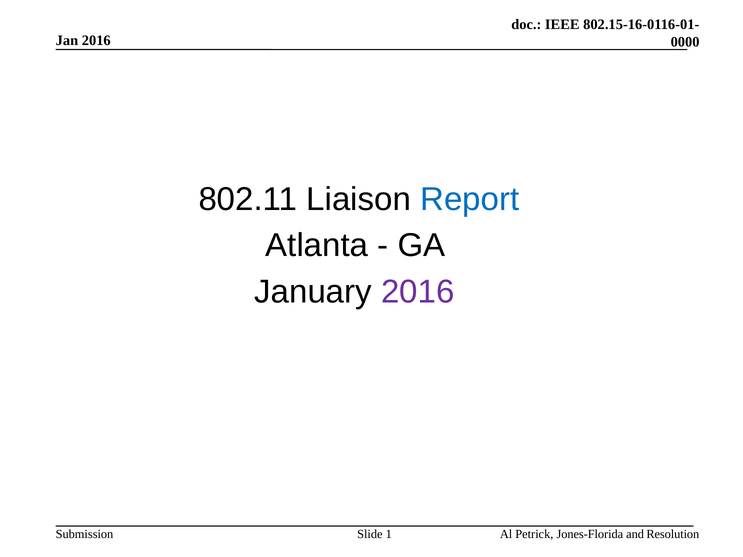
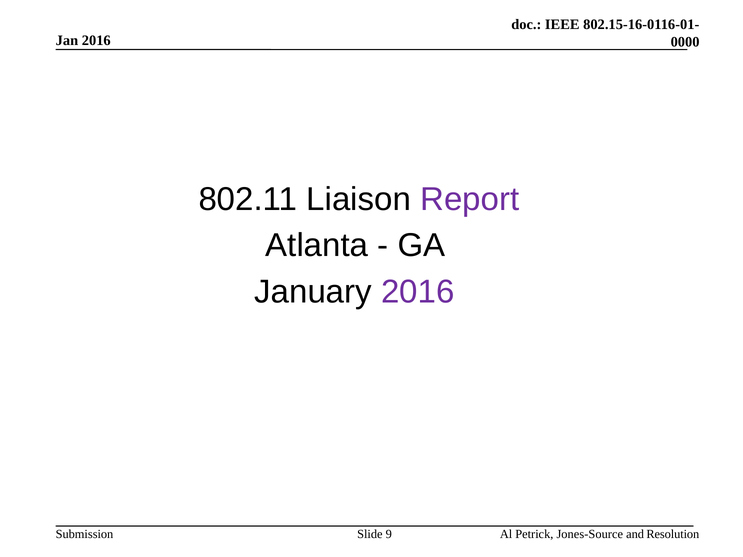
Report colour: blue -> purple
Jones-Florida: Jones-Florida -> Jones-Source
1: 1 -> 9
